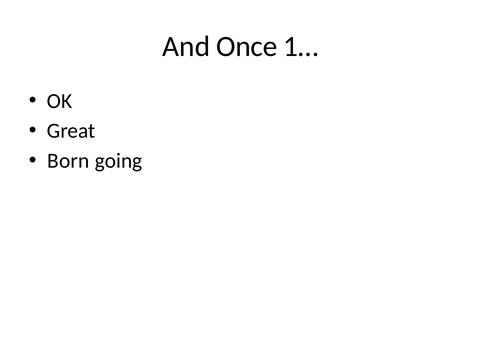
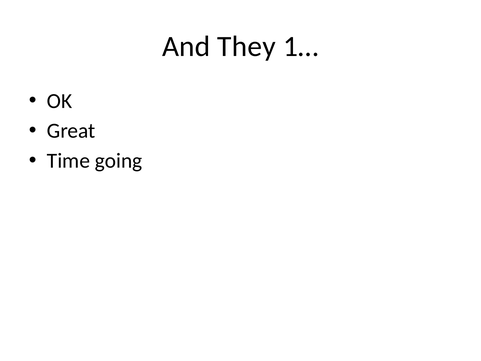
Once: Once -> They
Born: Born -> Time
